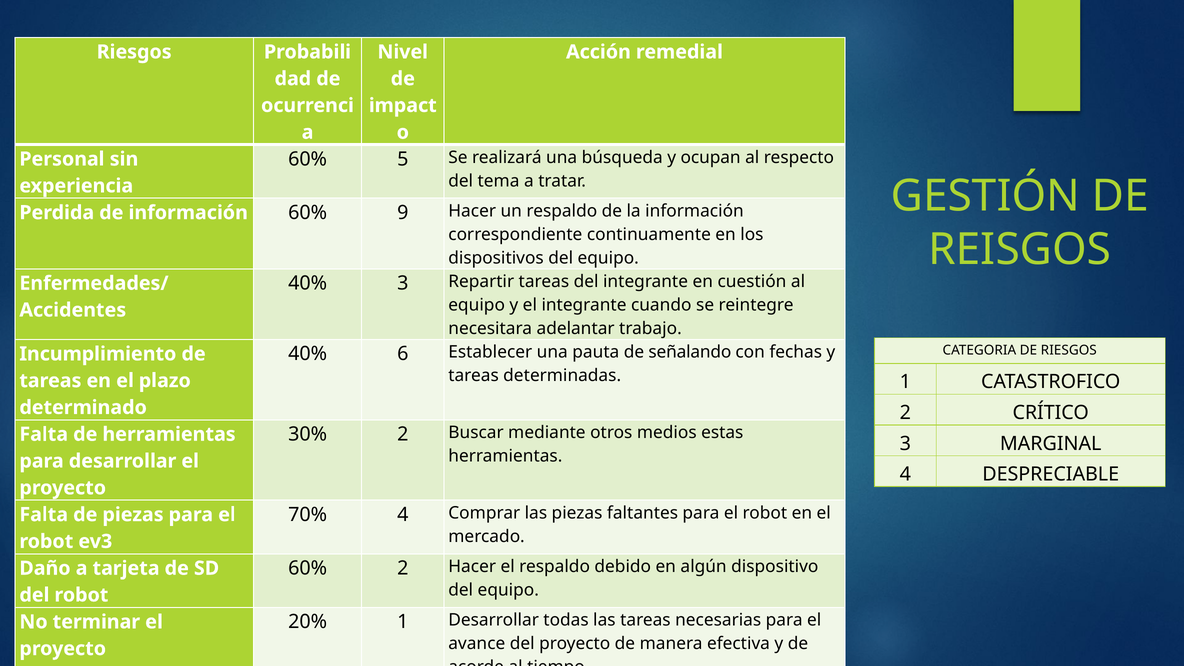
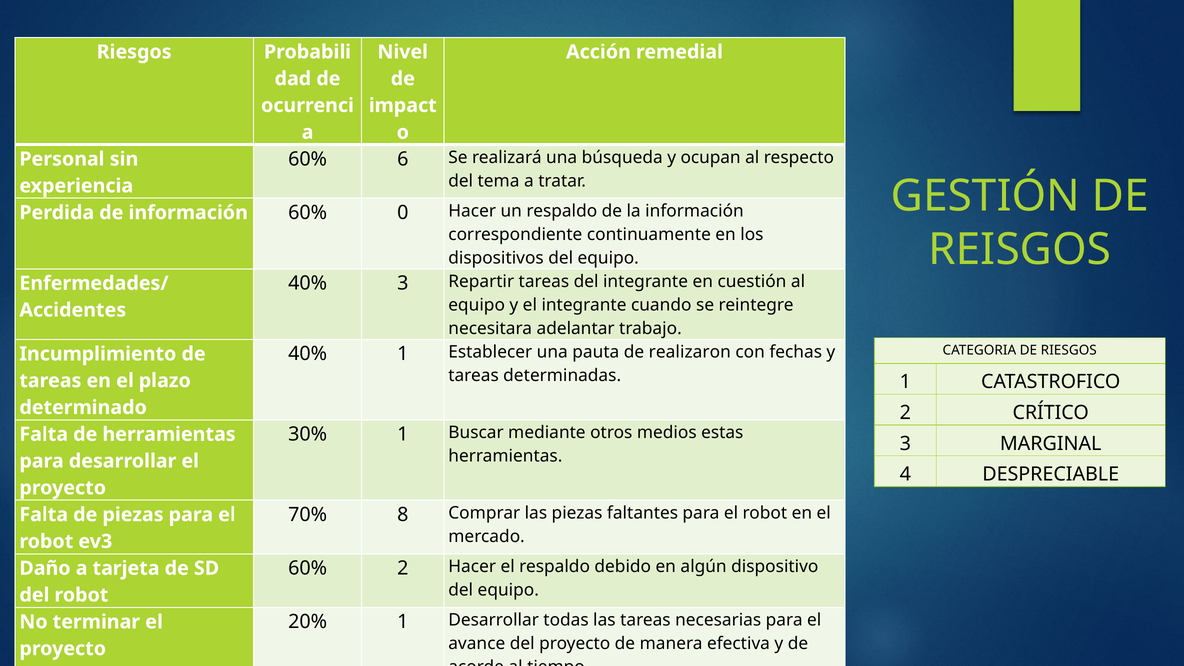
5: 5 -> 6
9: 9 -> 0
40% 6: 6 -> 1
señalando: señalando -> realizaron
2 at (403, 434): 2 -> 1
70% 4: 4 -> 8
